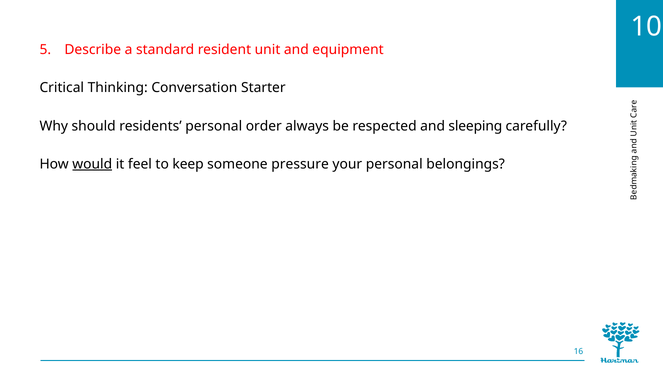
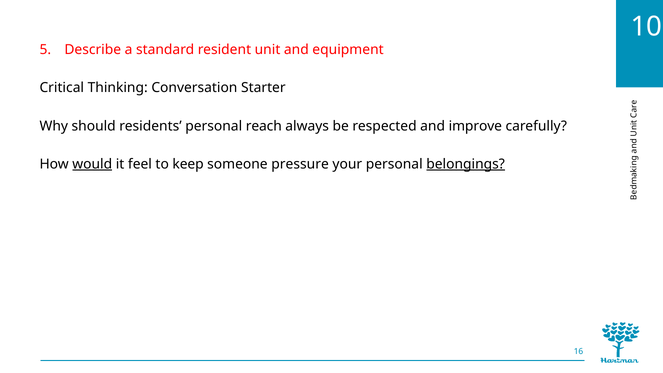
order: order -> reach
sleeping: sleeping -> improve
belongings underline: none -> present
